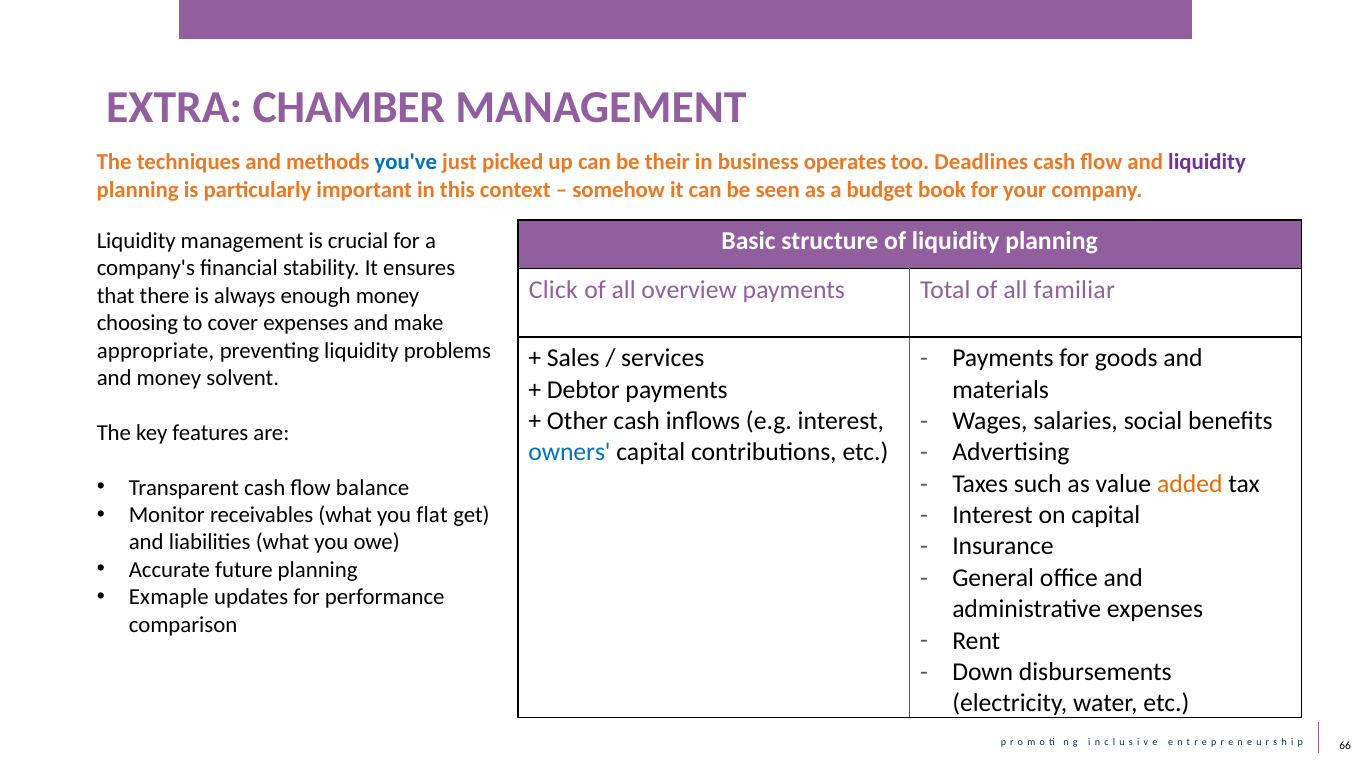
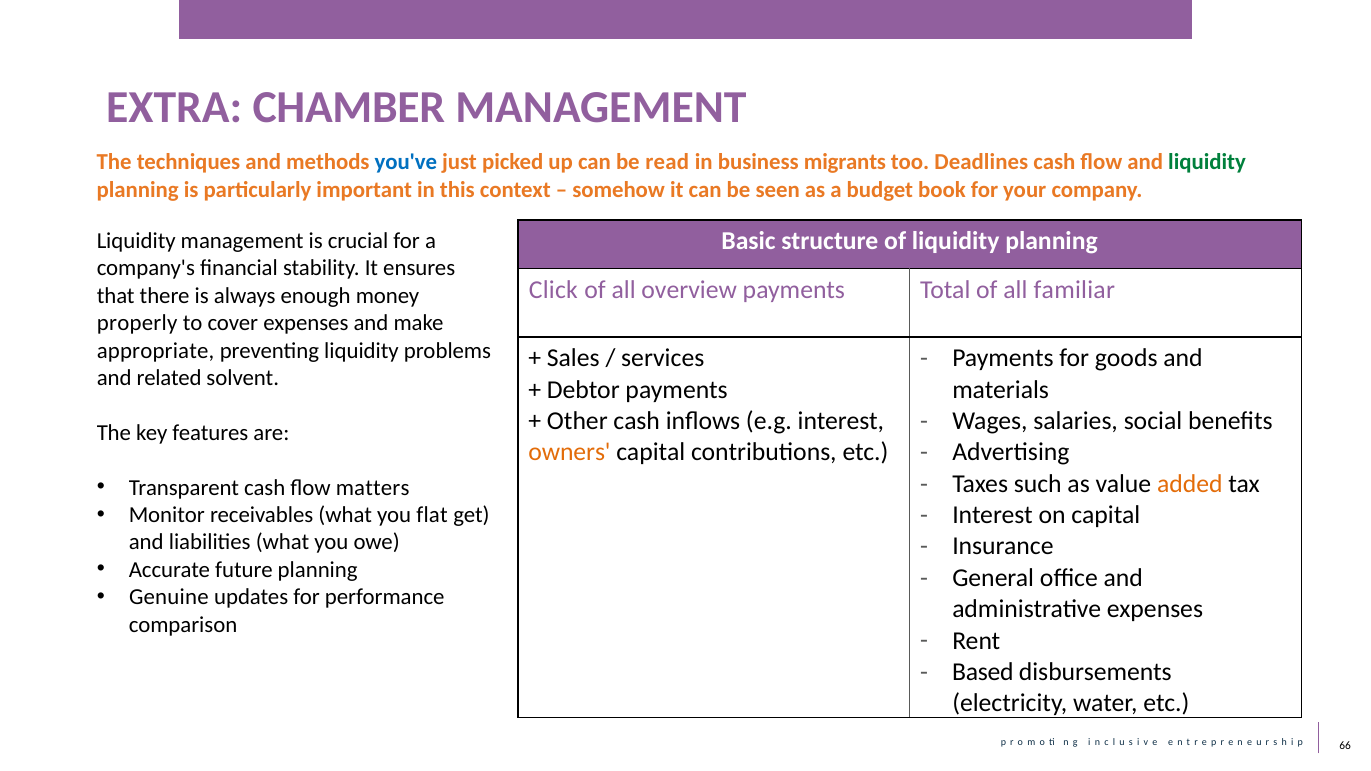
their: their -> read
operates: operates -> migrants
liquidity at (1207, 162) colour: purple -> green
choosing: choosing -> properly
and money: money -> related
owners colour: blue -> orange
balance: balance -> matters
Exmaple: Exmaple -> Genuine
Down: Down -> Based
